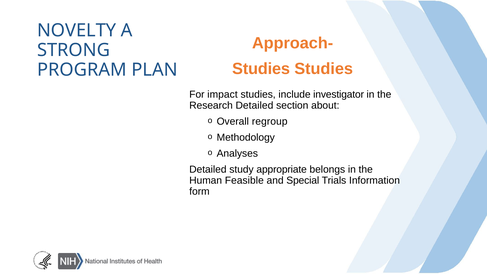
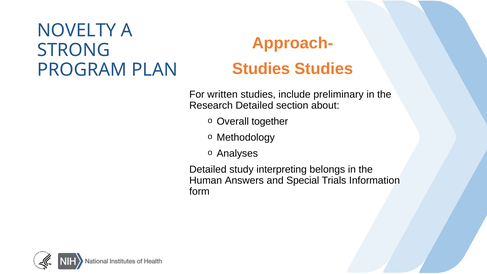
impact: impact -> written
investigator: investigator -> preliminary
regroup: regroup -> together
appropriate: appropriate -> interpreting
Feasible: Feasible -> Answers
